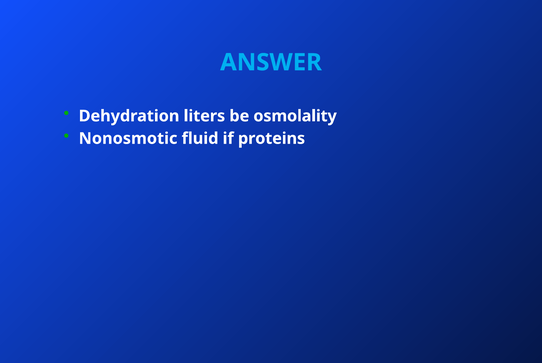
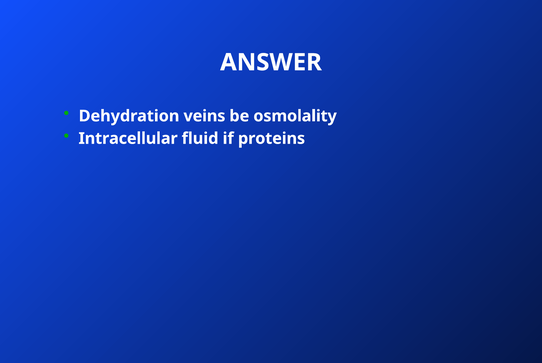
ANSWER colour: light blue -> white
liters: liters -> veins
Nonosmotic: Nonosmotic -> Intracellular
